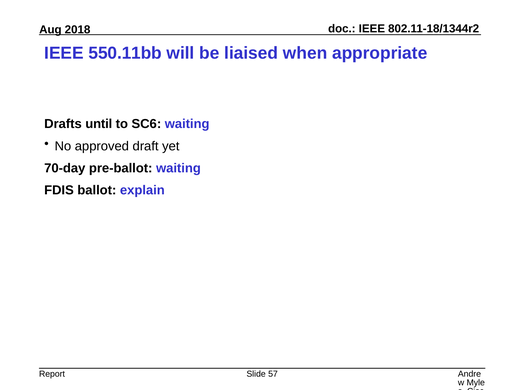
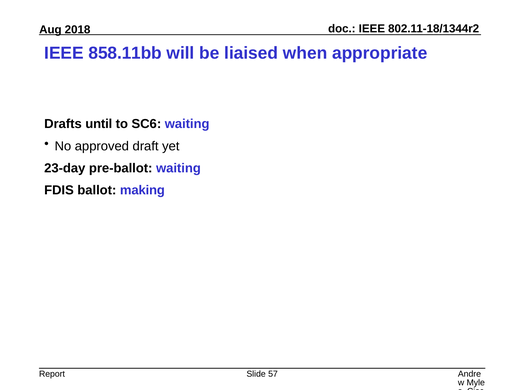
550.11bb: 550.11bb -> 858.11bb
70-day: 70-day -> 23-day
explain: explain -> making
